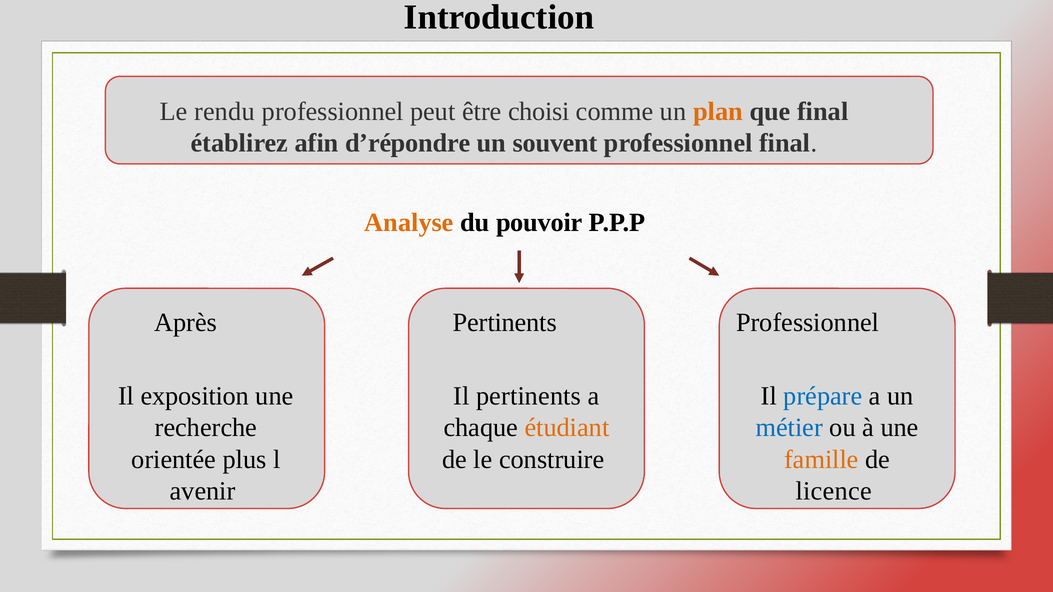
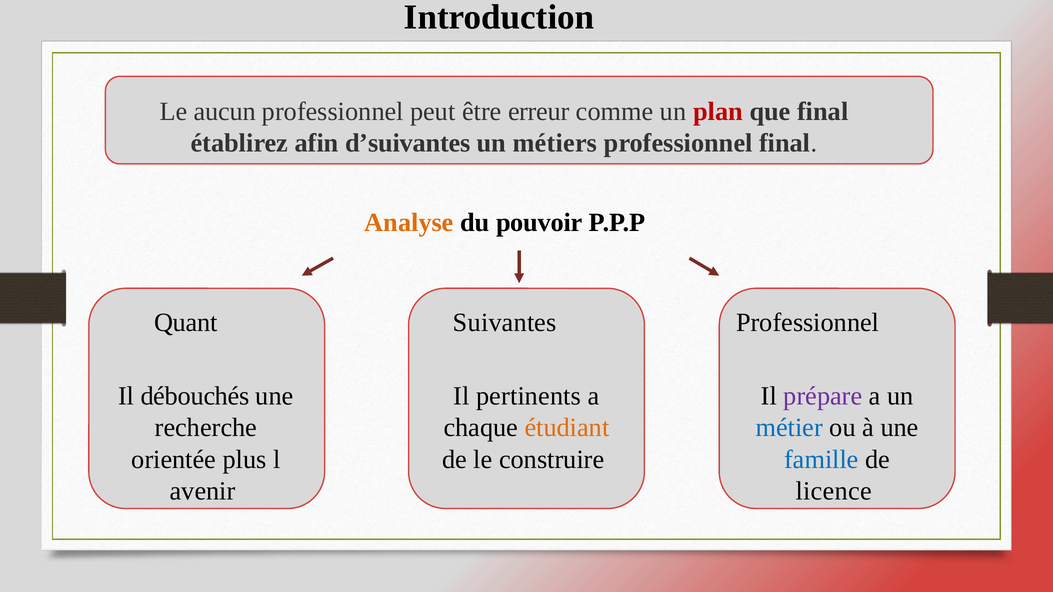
rendu: rendu -> aucun
choisi: choisi -> erreur
plan colour: orange -> red
d’répondre: d’répondre -> d’suivantes
souvent: souvent -> métiers
Après: Après -> Quant
Pertinents at (505, 323): Pertinents -> Suivantes
exposition: exposition -> débouchés
prépare colour: blue -> purple
famille colour: orange -> blue
